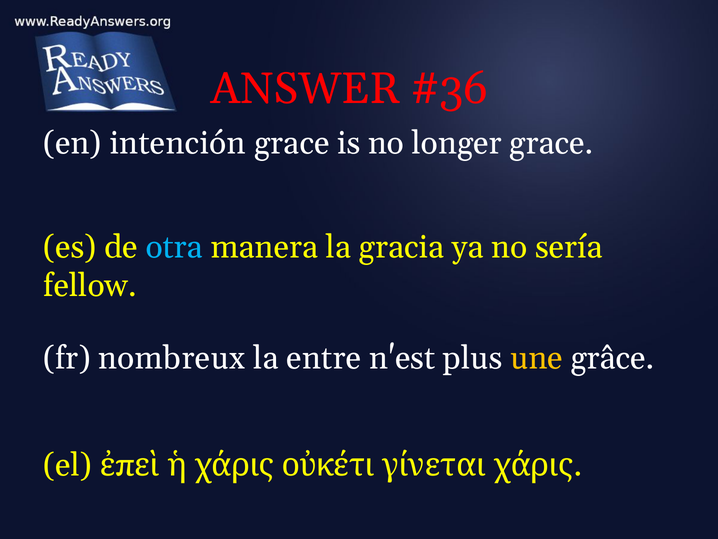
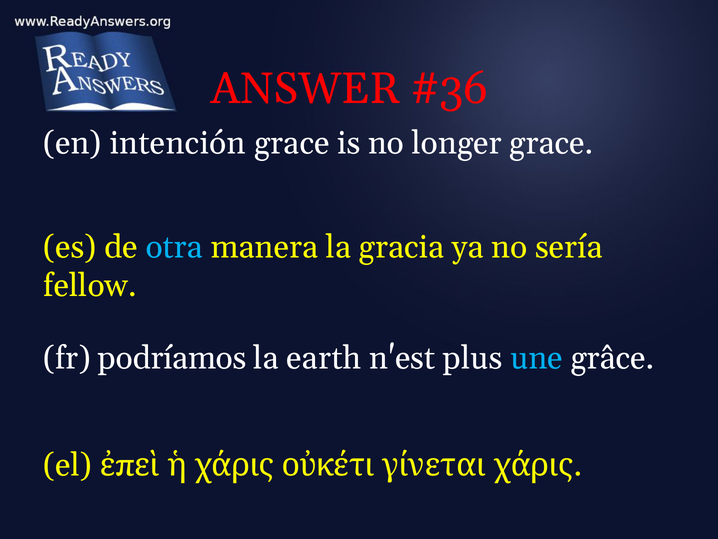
nombreux: nombreux -> podríamos
entre: entre -> earth
une colour: yellow -> light blue
